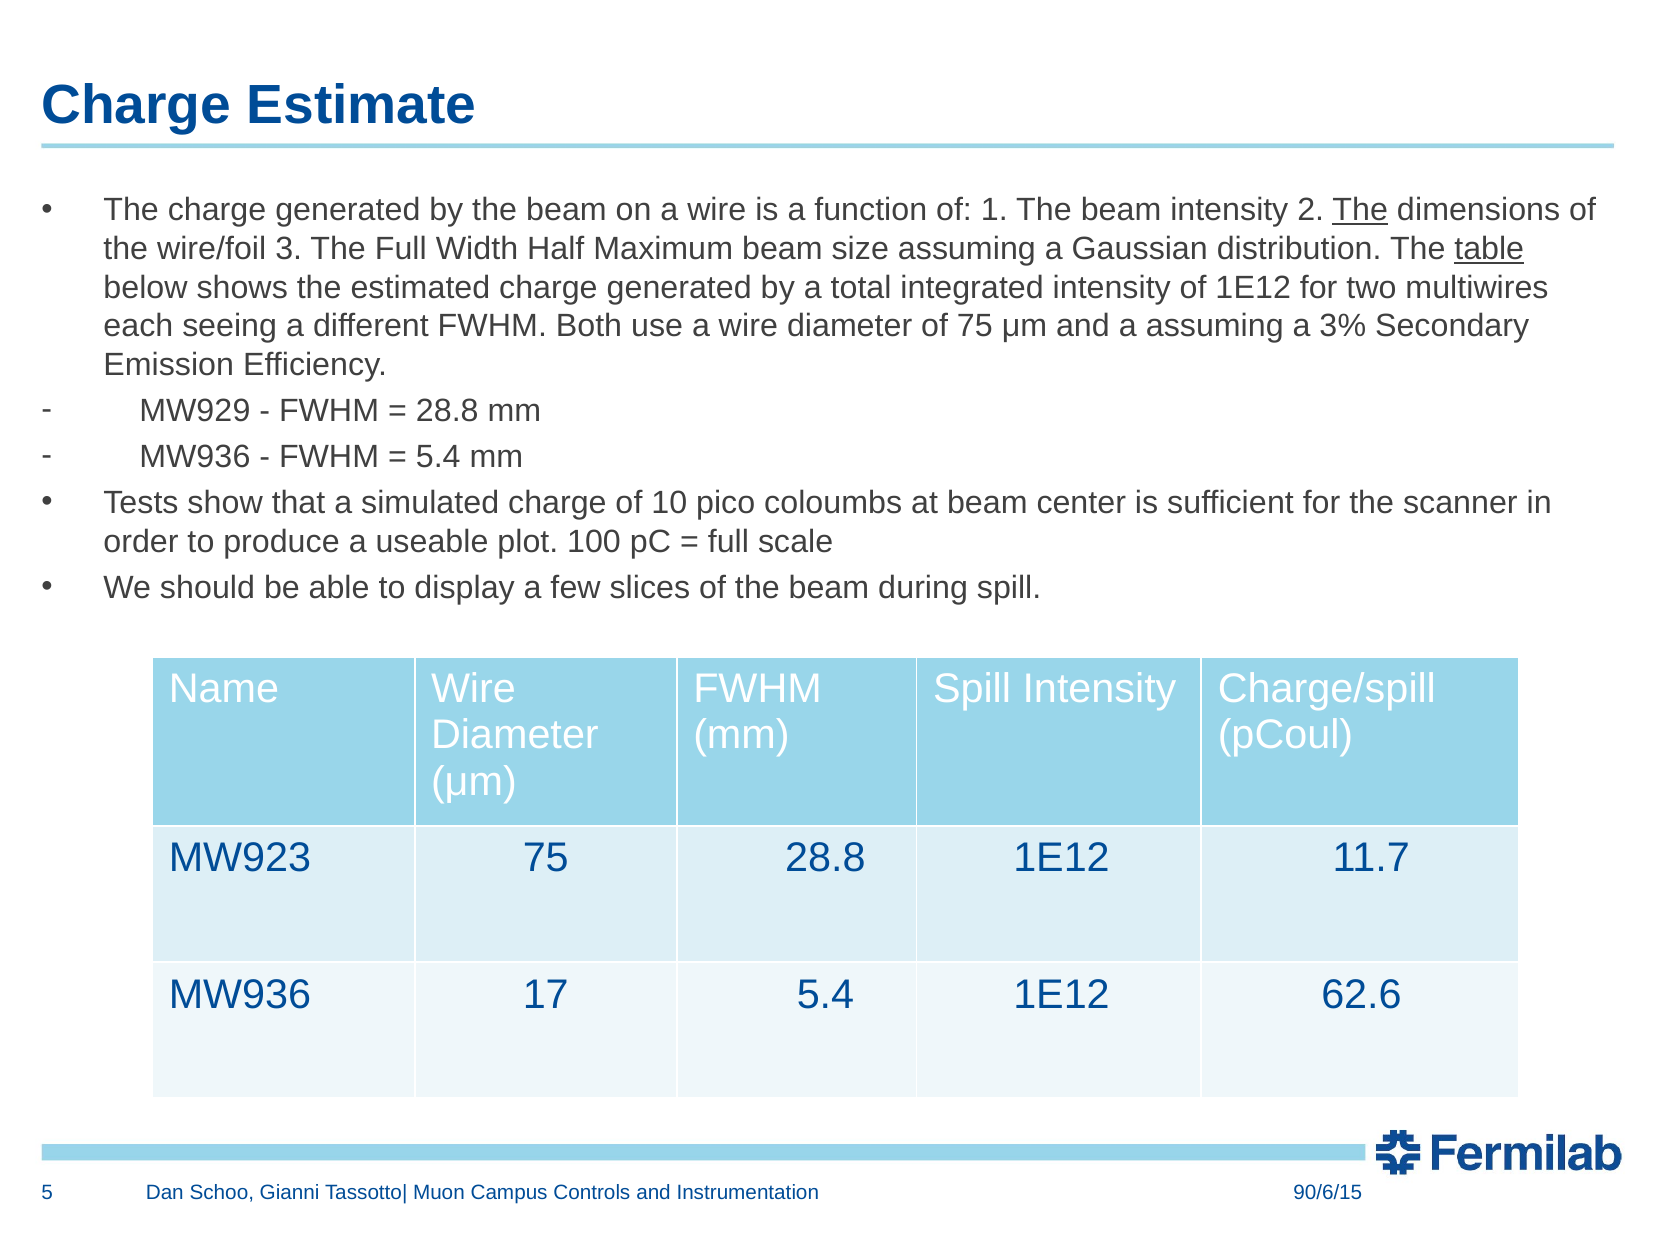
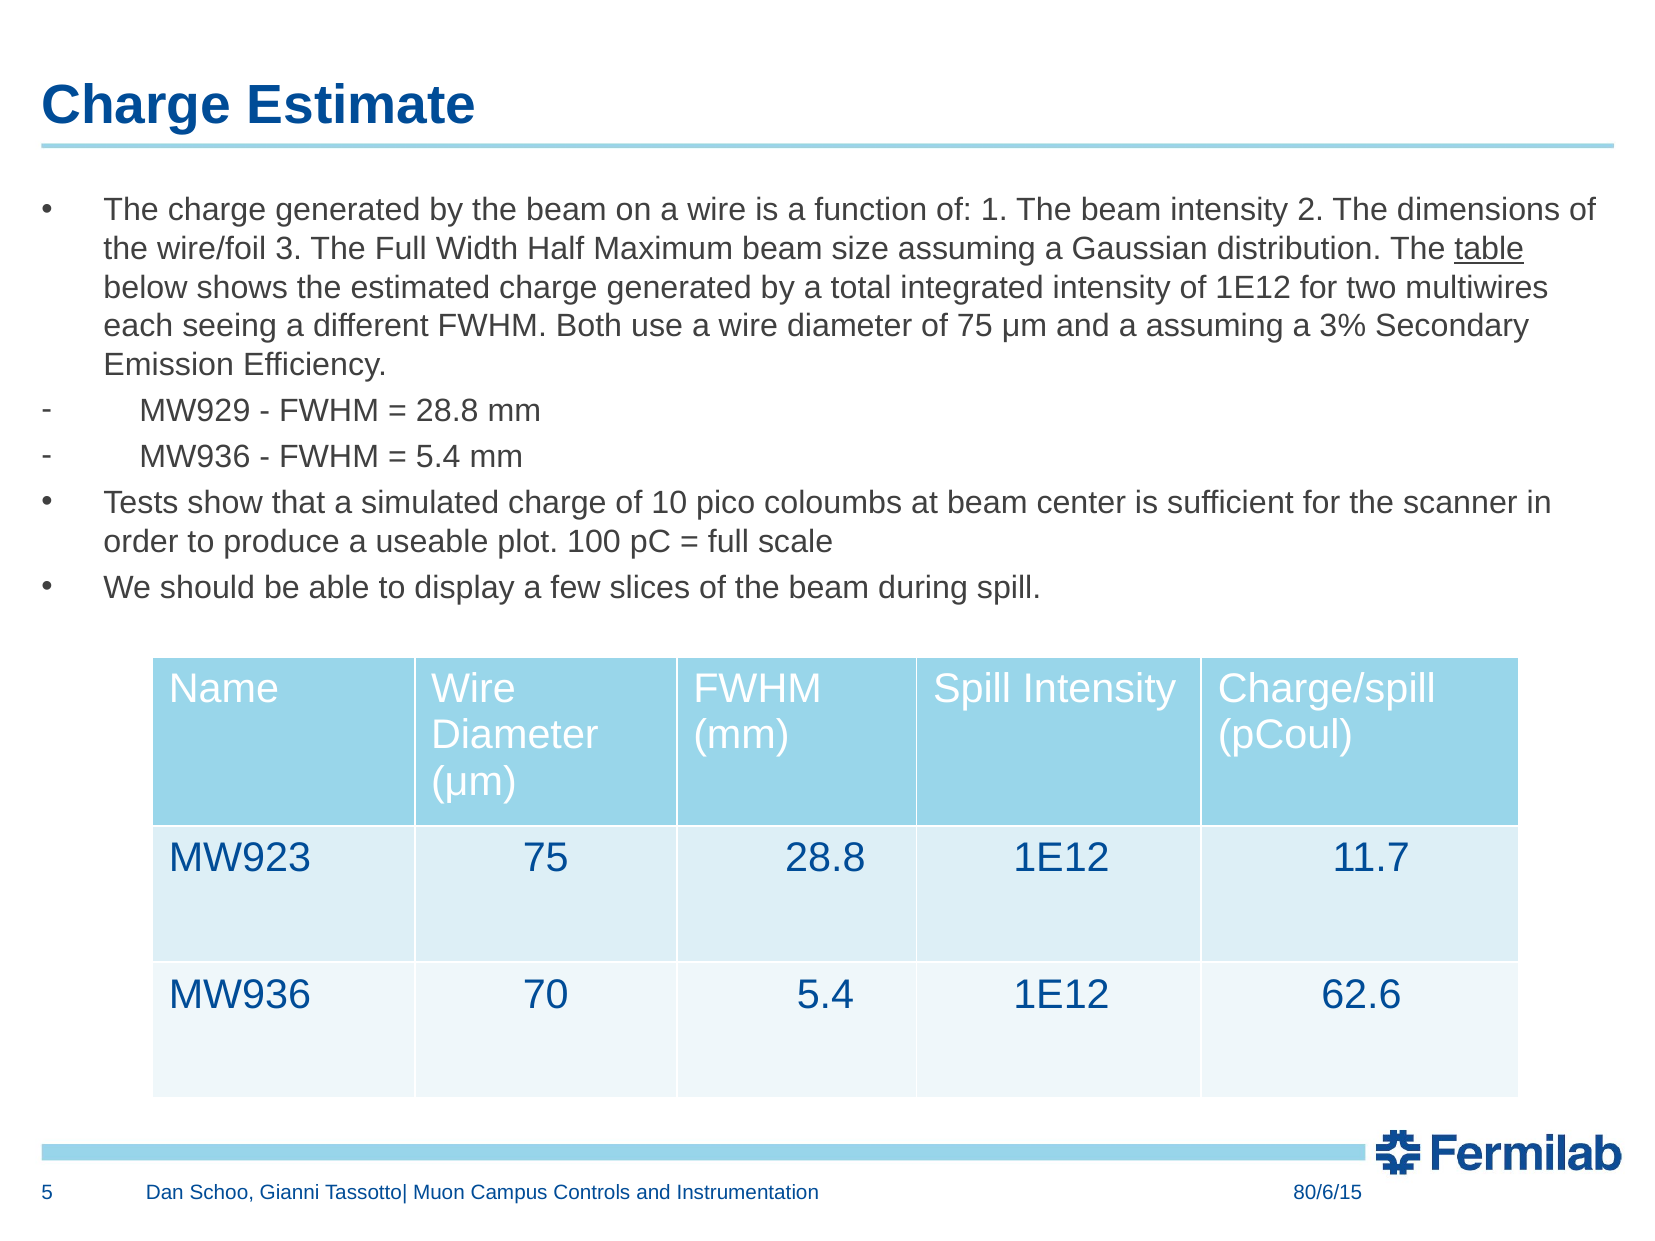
The at (1360, 210) underline: present -> none
17: 17 -> 70
90/6/15: 90/6/15 -> 80/6/15
